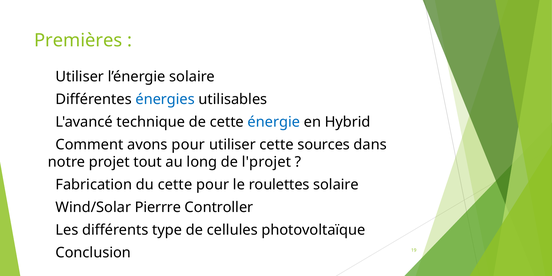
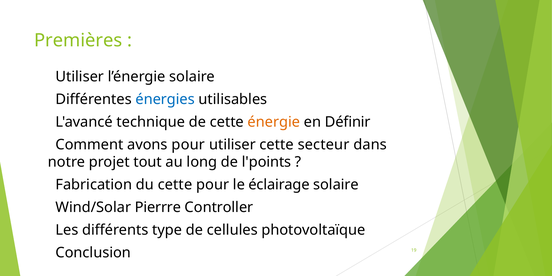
énergie colour: blue -> orange
Hybrid: Hybrid -> Définir
sources: sources -> secteur
l'projet: l'projet -> l'points
roulettes: roulettes -> éclairage
